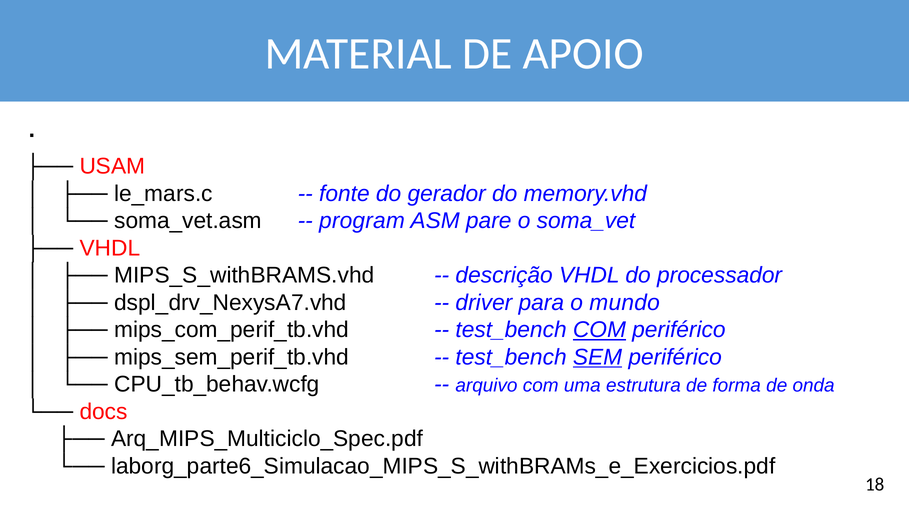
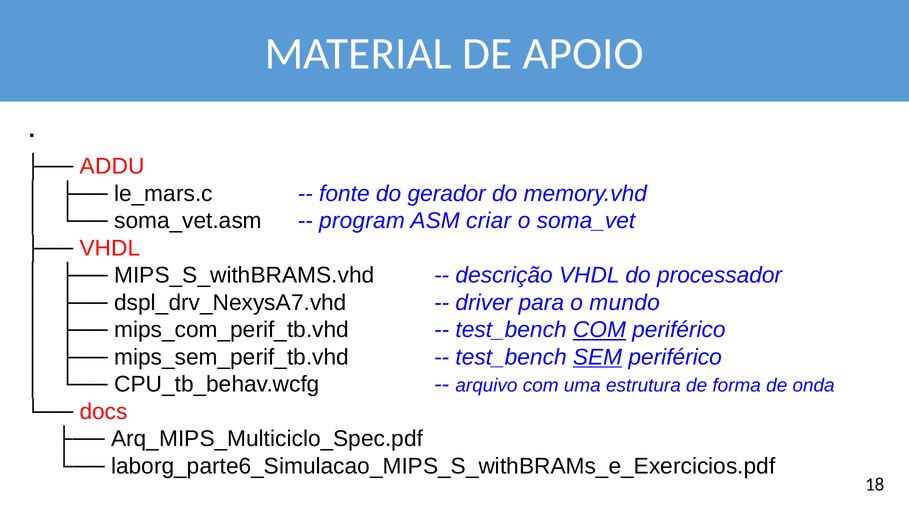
USAM: USAM -> ADDU
pare: pare -> criar
